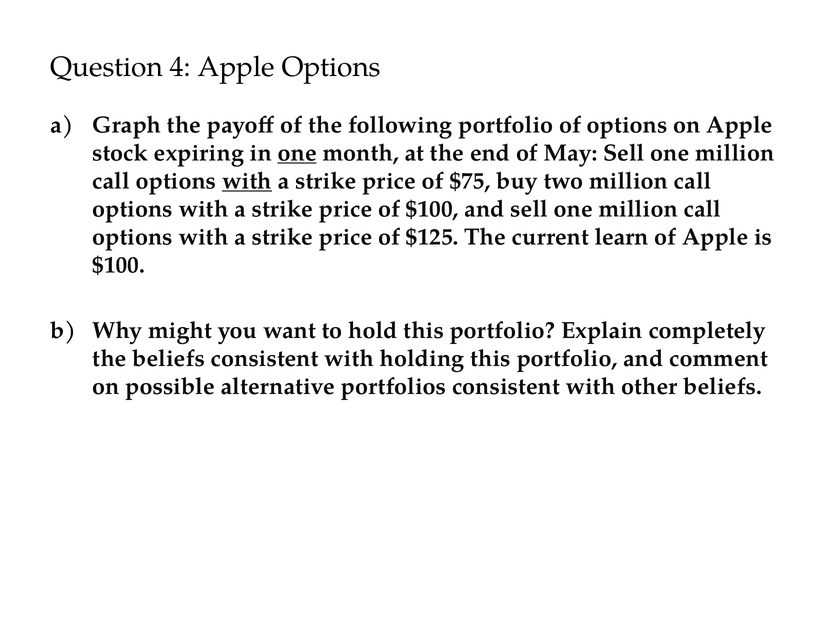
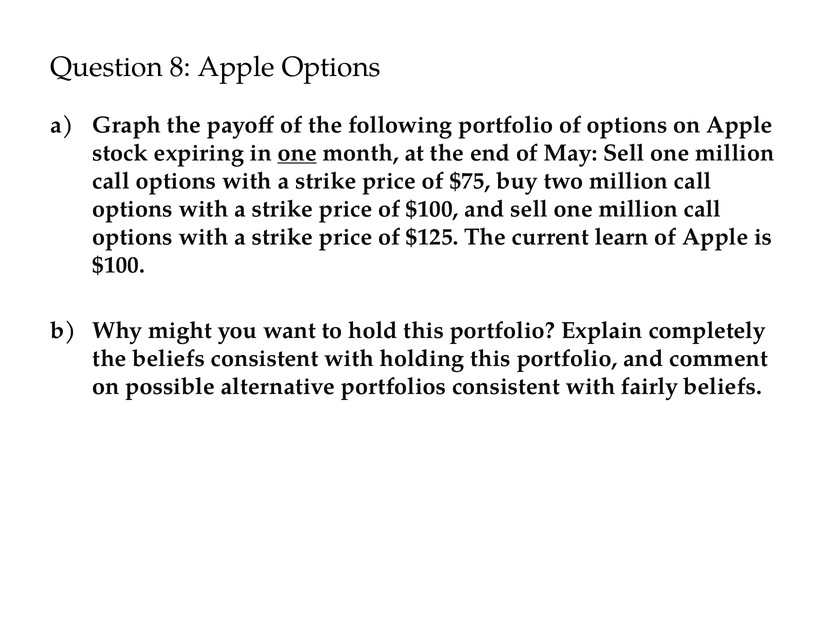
4: 4 -> 8
with at (247, 181) underline: present -> none
other: other -> fairly
